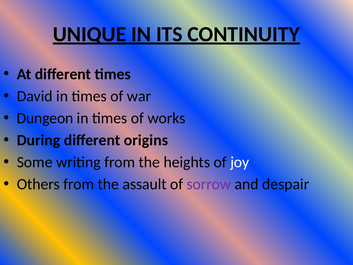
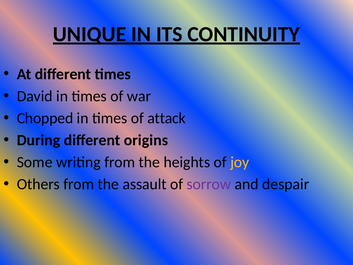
Dungeon: Dungeon -> Chopped
works: works -> attack
joy colour: white -> yellow
